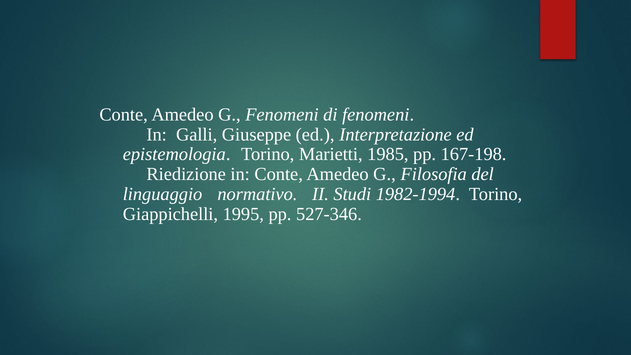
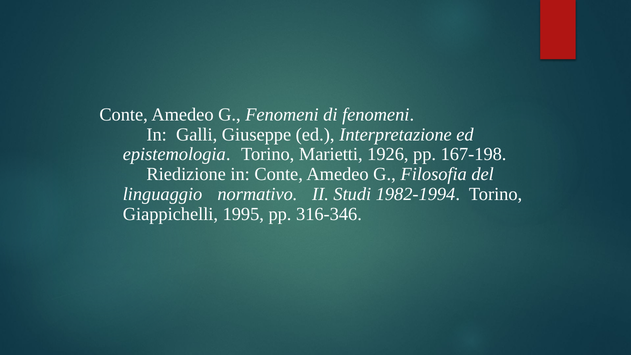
1985: 1985 -> 1926
527-346: 527-346 -> 316-346
